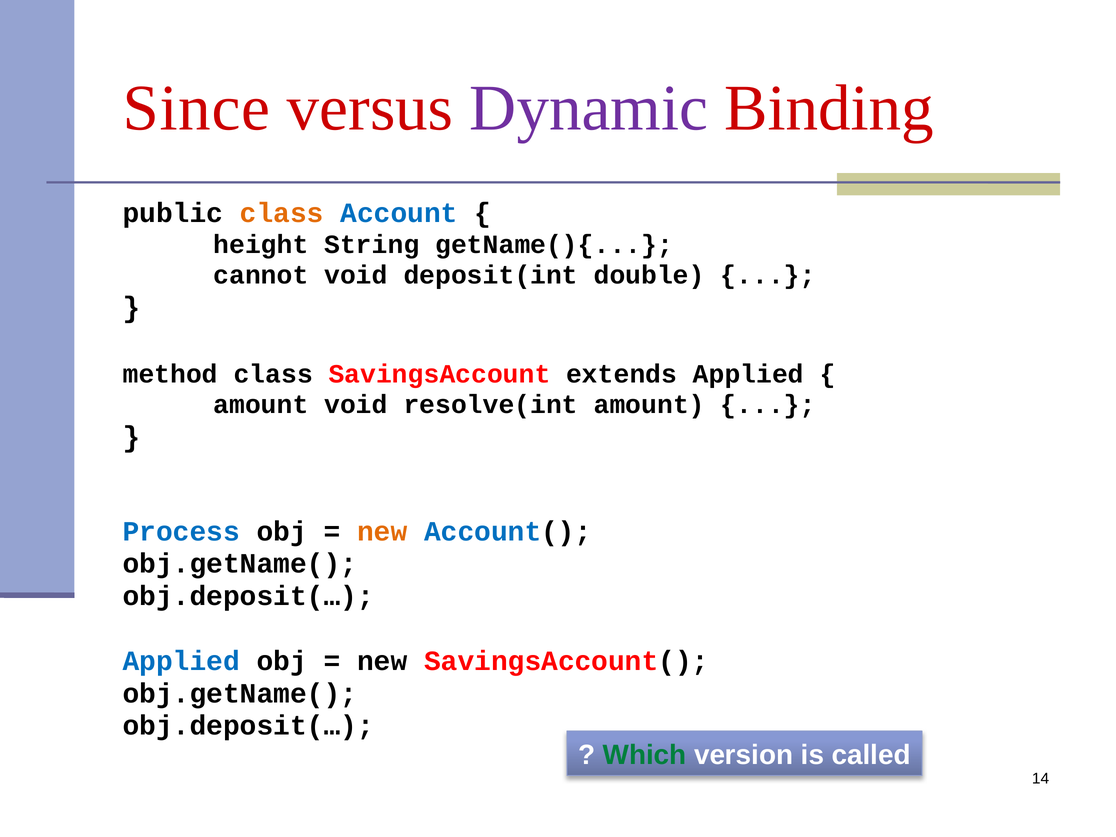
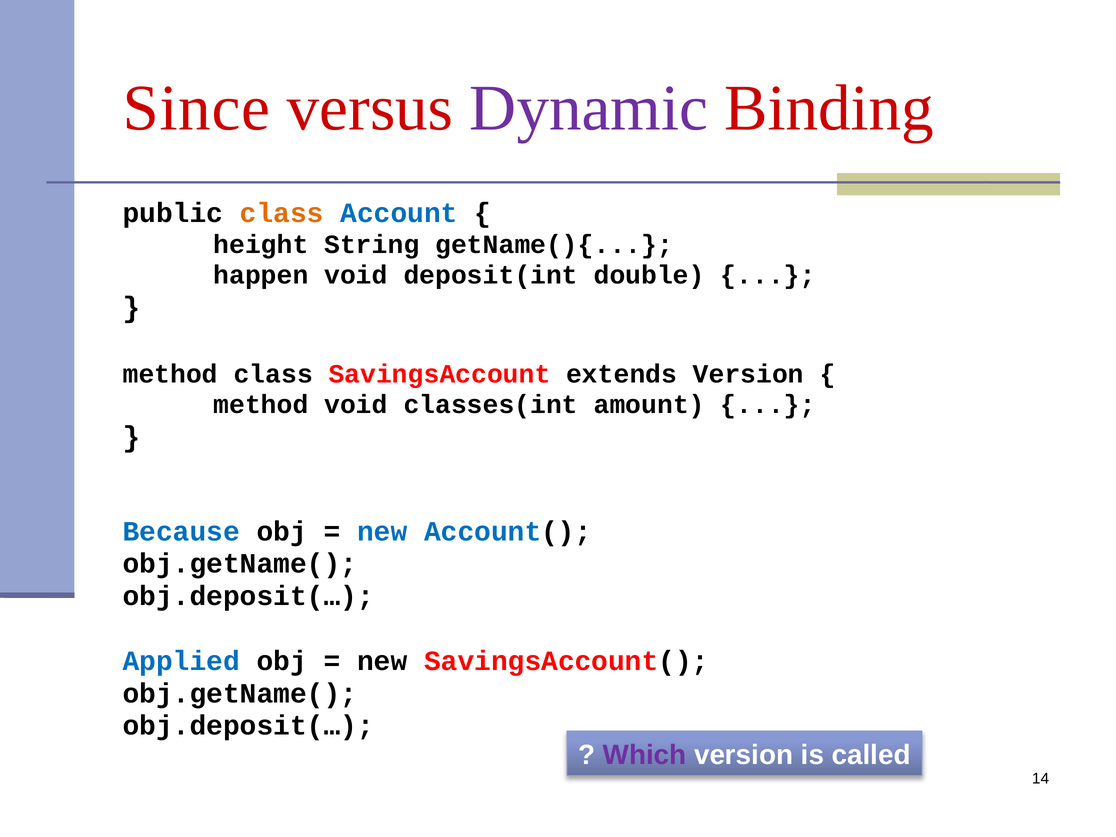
cannot: cannot -> happen
extends Applied: Applied -> Version
amount at (261, 405): amount -> method
resolve(int: resolve(int -> classes(int
Process: Process -> Because
new at (382, 531) colour: orange -> blue
Which colour: green -> purple
